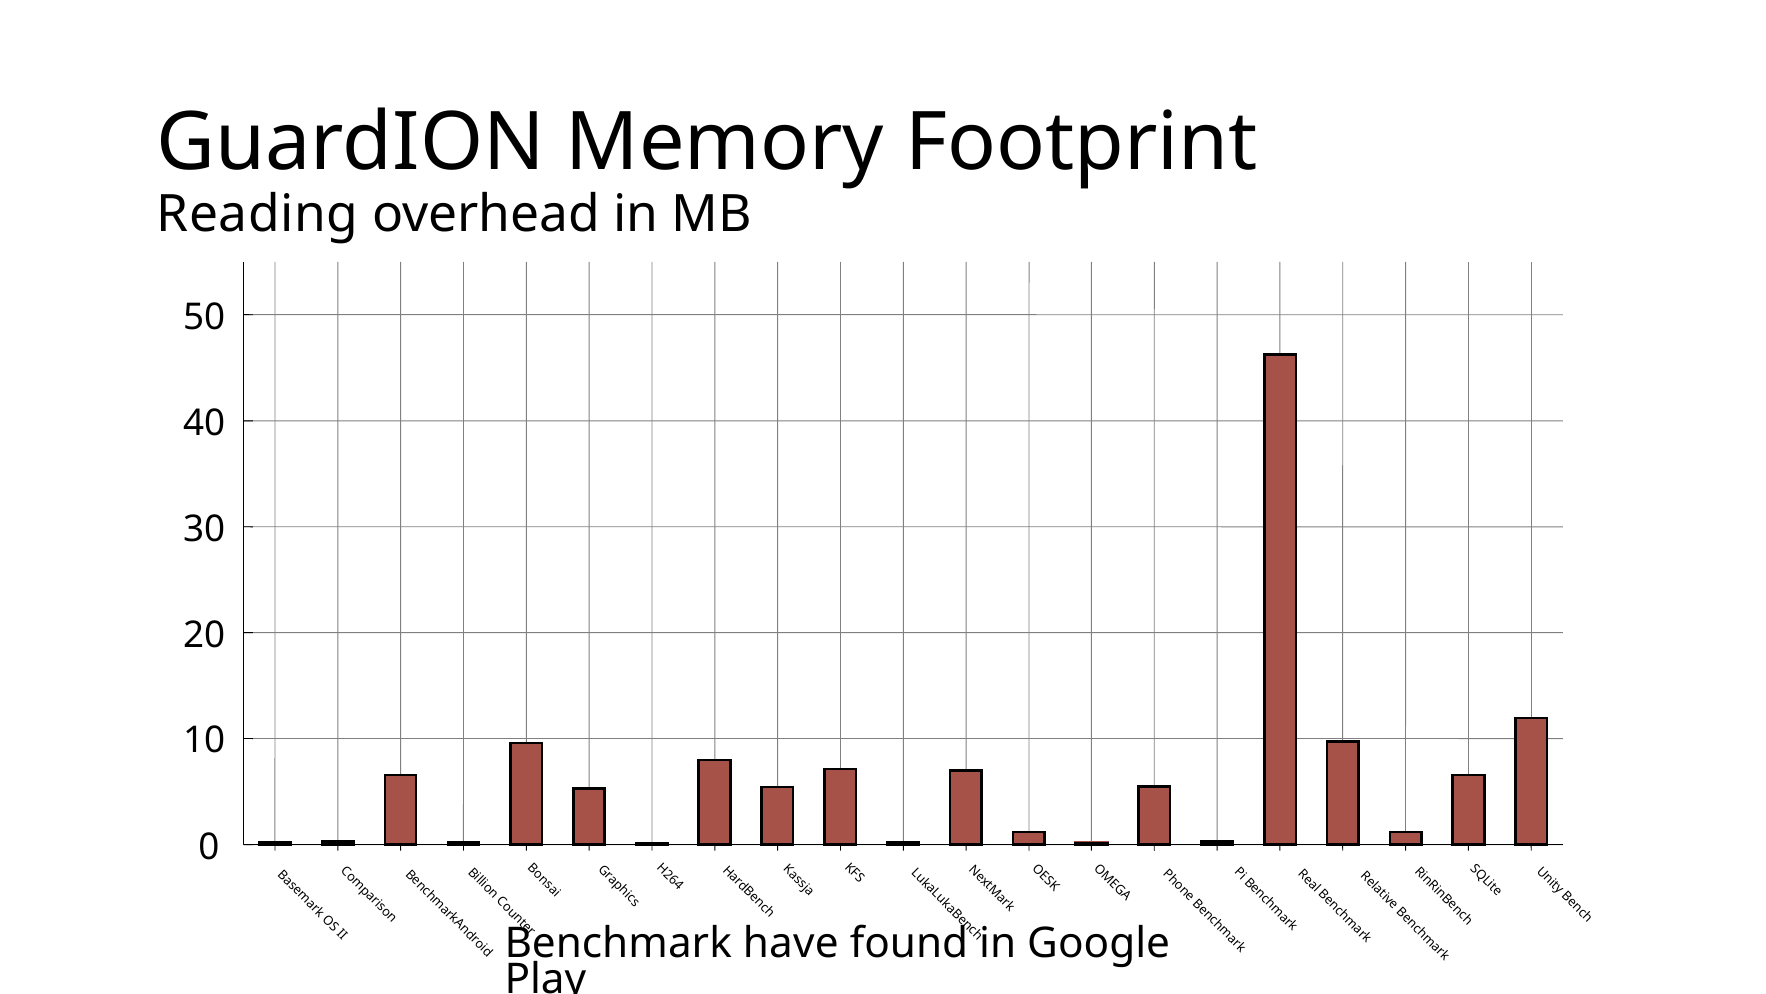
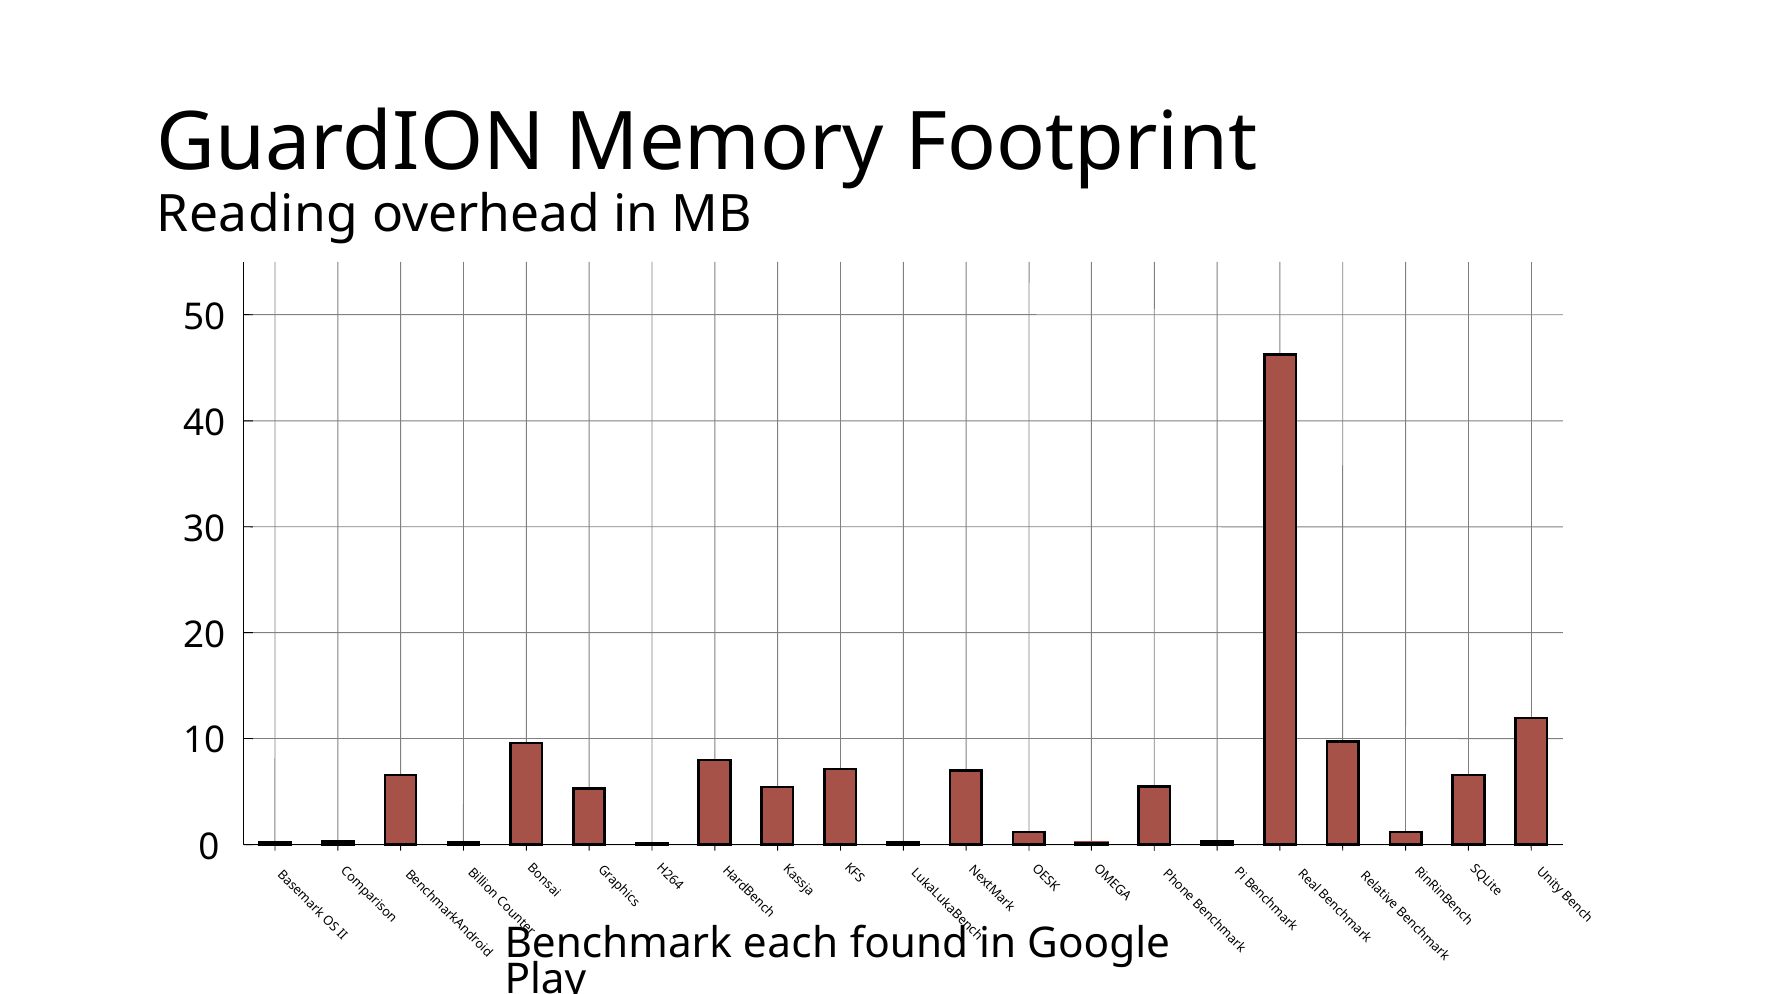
have: have -> each
